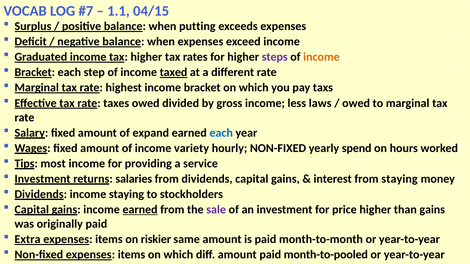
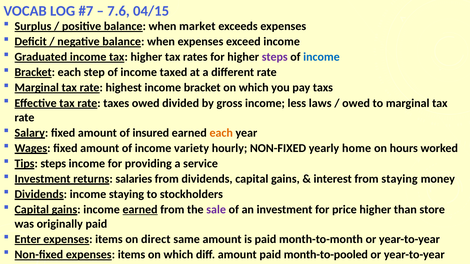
1.1: 1.1 -> 7.6
putting: putting -> market
income at (321, 57) colour: orange -> blue
taxed underline: present -> none
expand: expand -> insured
each at (221, 133) colour: blue -> orange
spend: spend -> home
Tips most: most -> steps
than gains: gains -> store
Extra: Extra -> Enter
riskier: riskier -> direct
